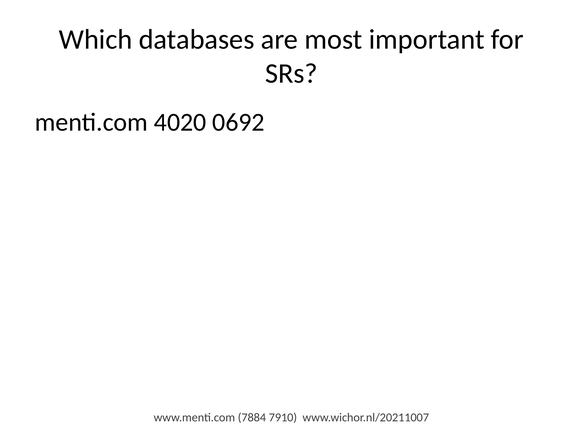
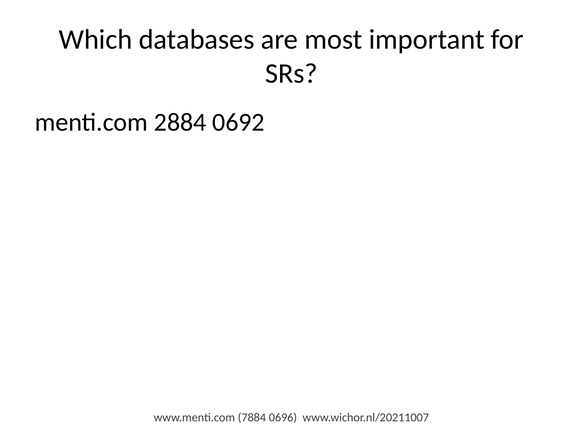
4020: 4020 -> 2884
7910: 7910 -> 0696
